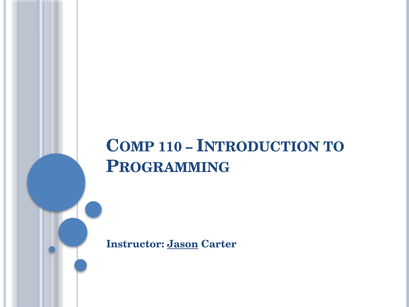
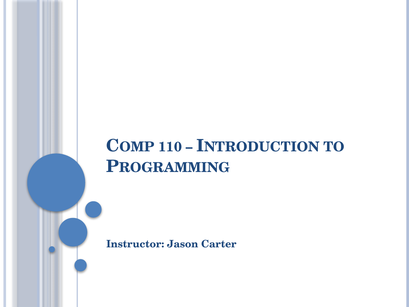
Jason underline: present -> none
